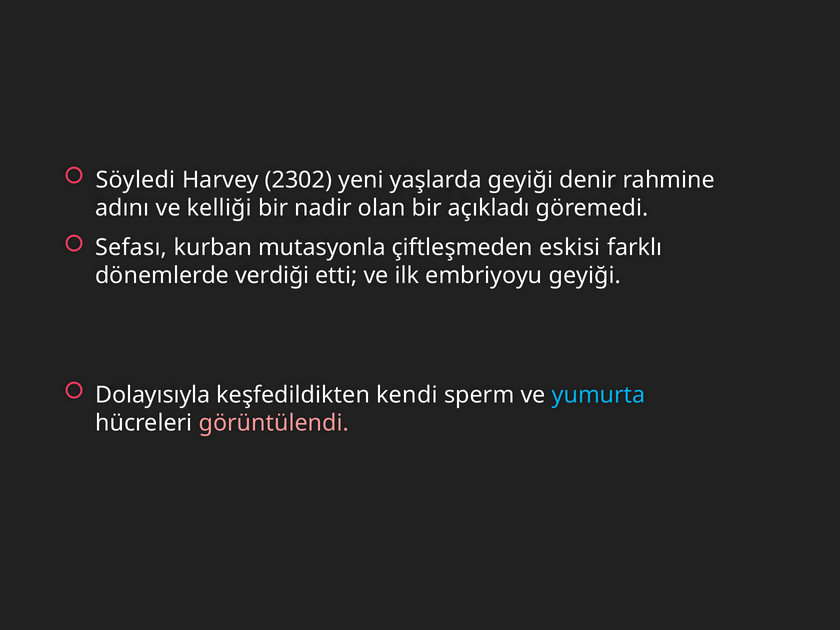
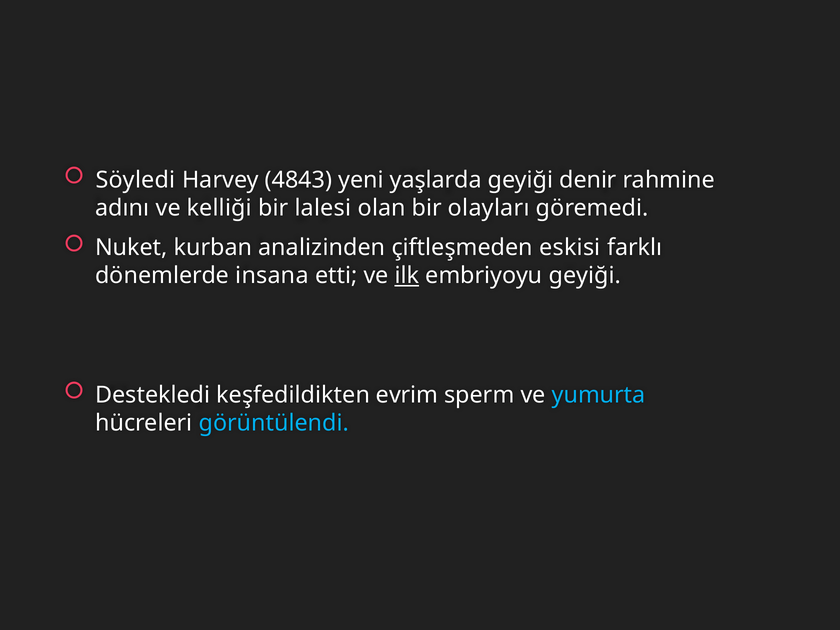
2302: 2302 -> 4843
nadir: nadir -> lalesi
açıkladı: açıkladı -> olayları
Sefası: Sefası -> Nuket
mutasyonla: mutasyonla -> analizinden
verdiği: verdiği -> insana
ilk underline: none -> present
Dolayısıyla: Dolayısıyla -> Destekledi
kendi: kendi -> evrim
görüntülendi colour: pink -> light blue
